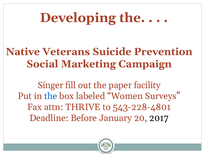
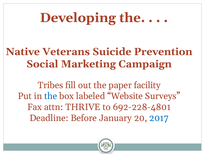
Singer: Singer -> Tribes
Women: Women -> Website
543-228-4801: 543-228-4801 -> 692-228-4801
2017 colour: black -> blue
